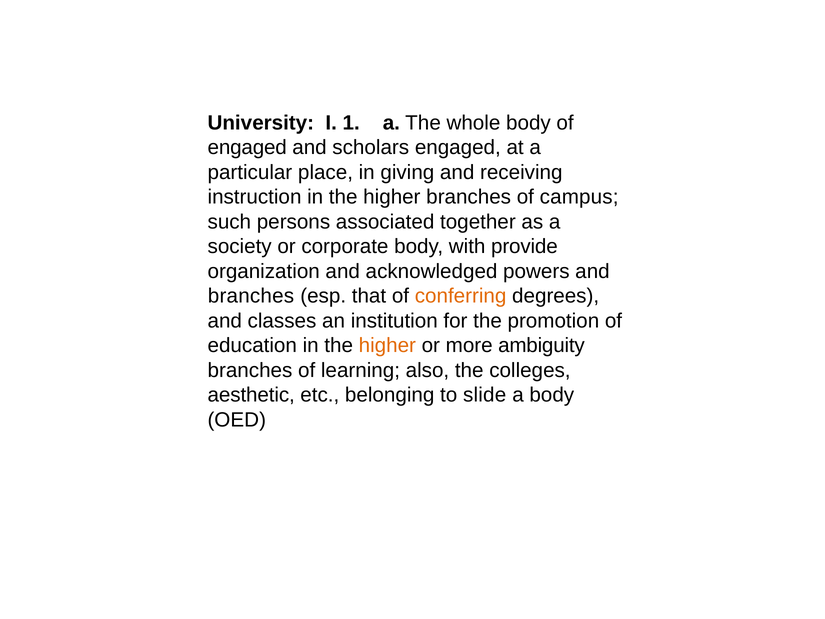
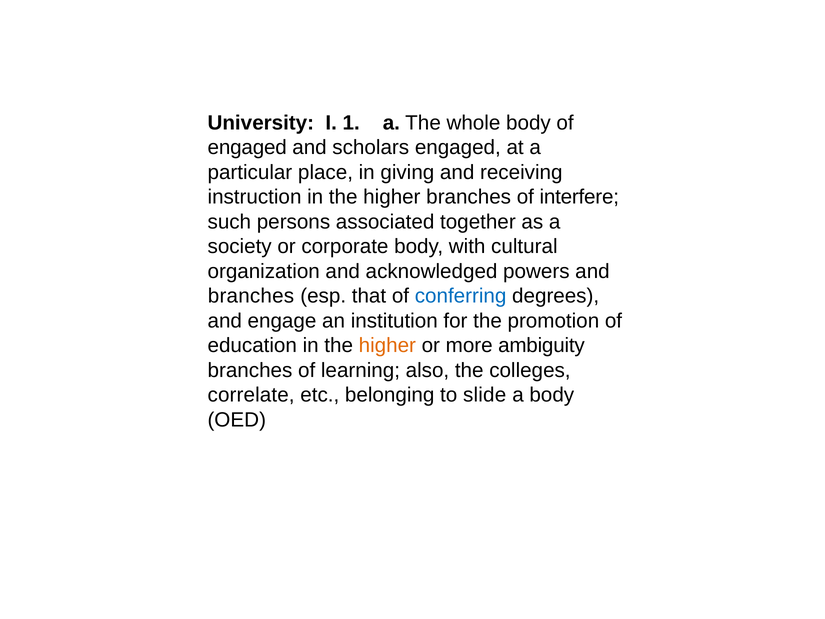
campus: campus -> interfere
provide: provide -> cultural
conferring colour: orange -> blue
classes: classes -> engage
aesthetic: aesthetic -> correlate
